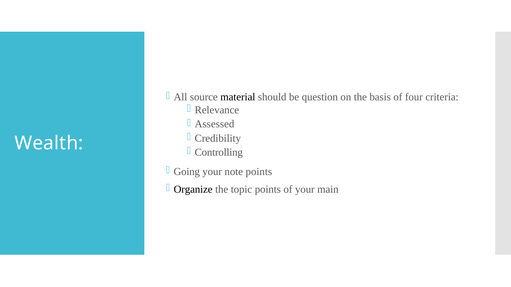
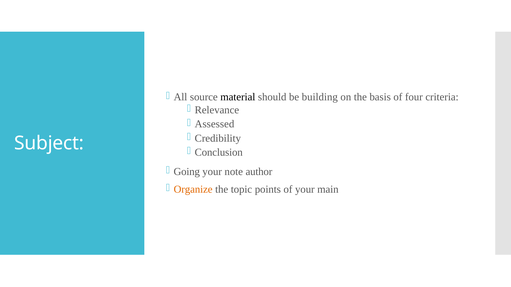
question: question -> building
Wealth: Wealth -> Subject
Controlling: Controlling -> Conclusion
note points: points -> author
Organize colour: black -> orange
